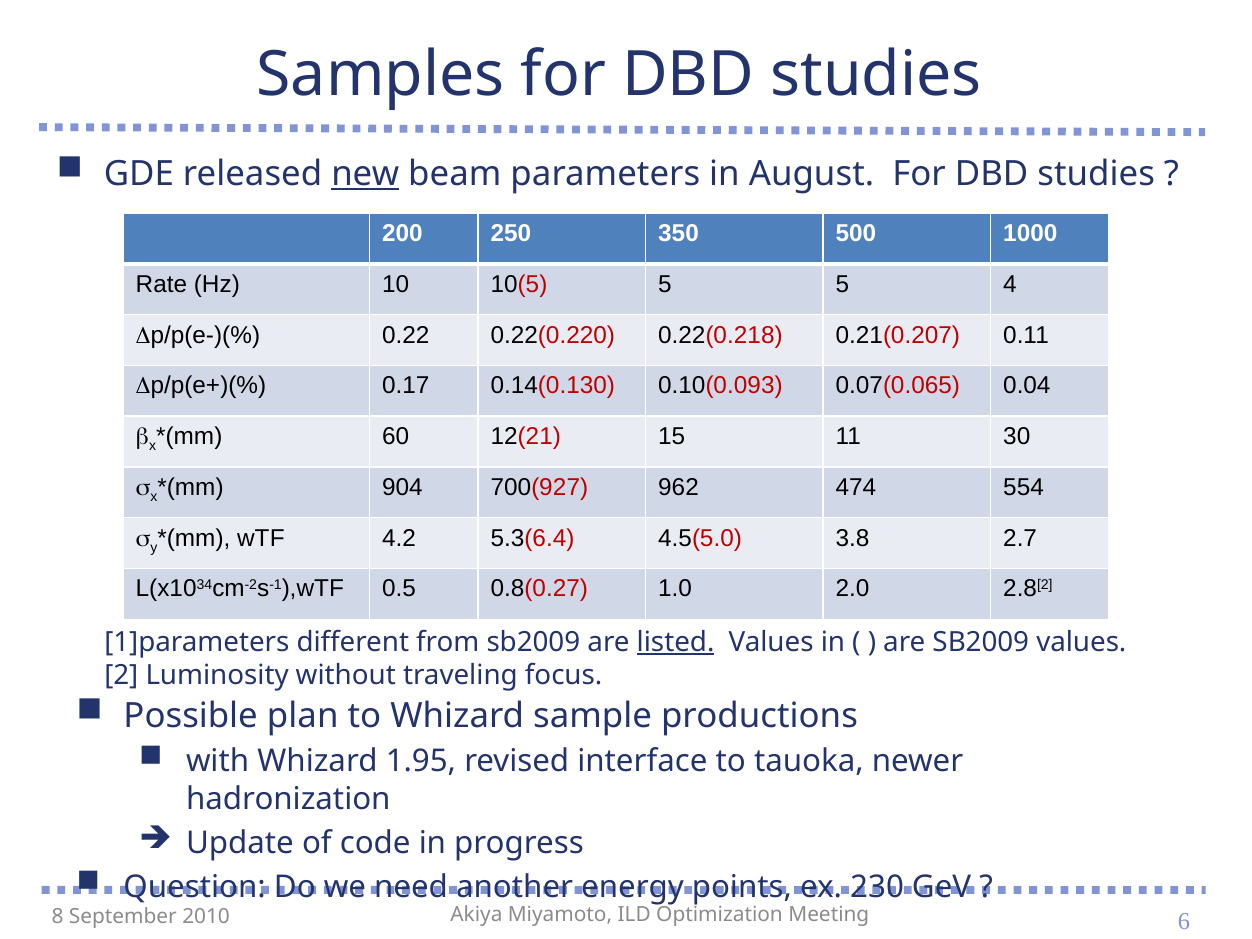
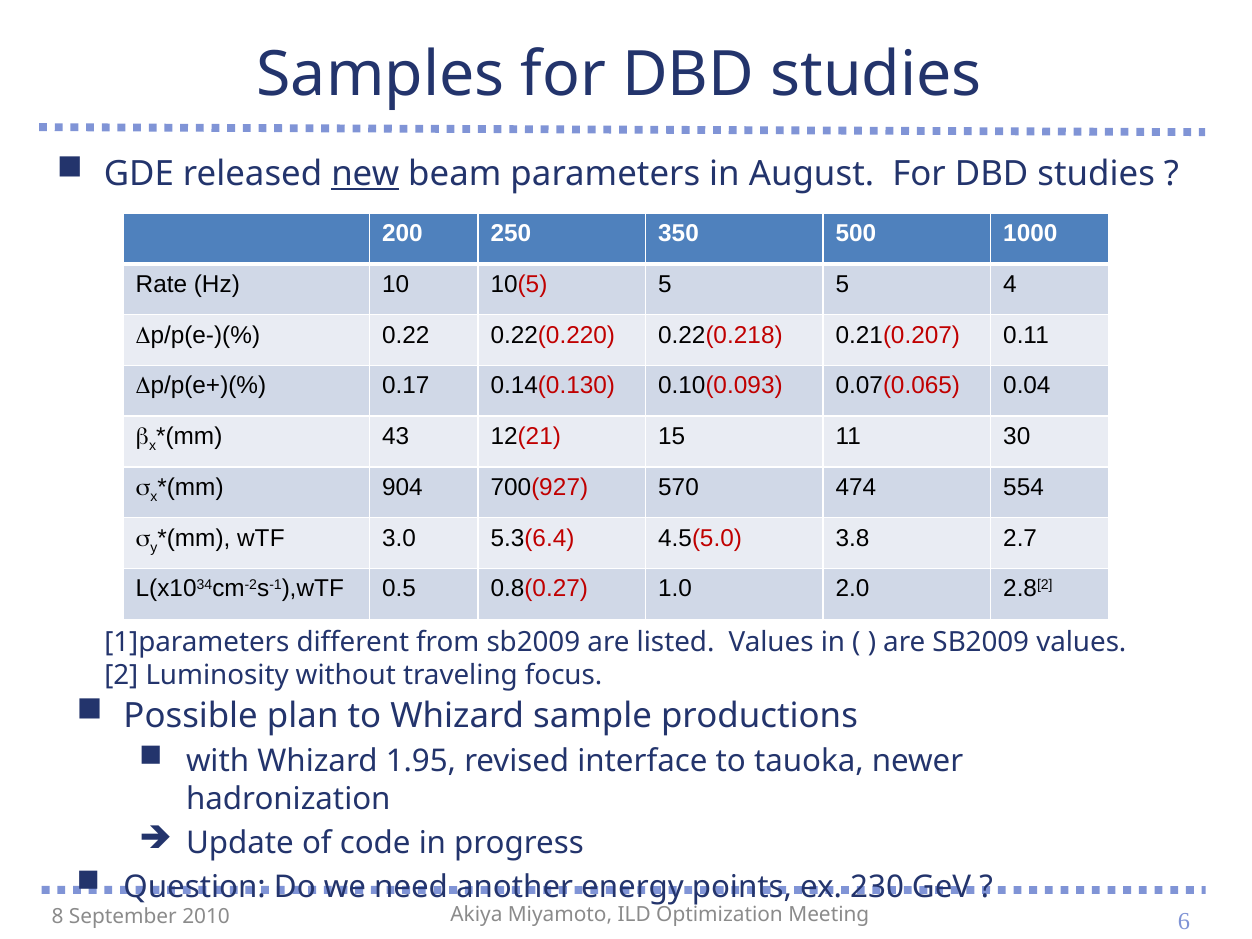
60: 60 -> 43
962: 962 -> 570
4.2: 4.2 -> 3.0
listed underline: present -> none
